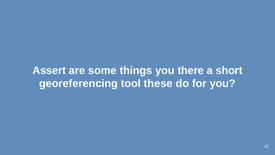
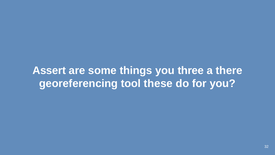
there: there -> three
short: short -> there
